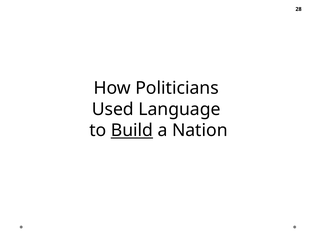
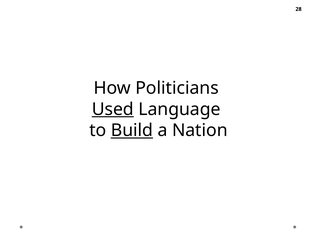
Used underline: none -> present
